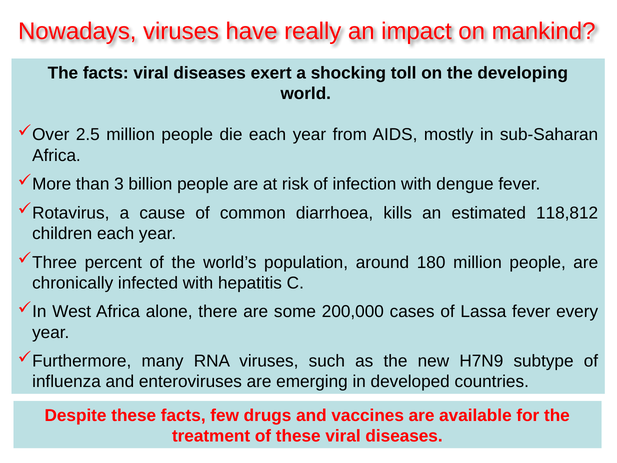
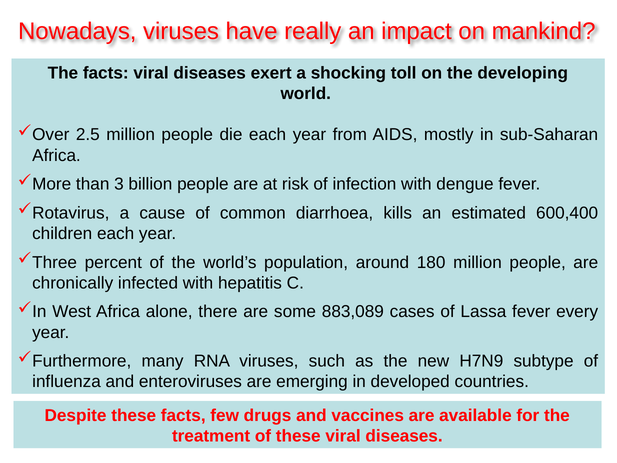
118,812: 118,812 -> 600,400
200,000: 200,000 -> 883,089
